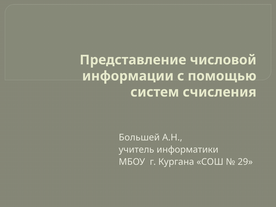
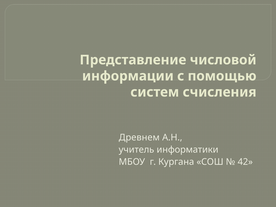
Большей: Большей -> Древнем
29: 29 -> 42
